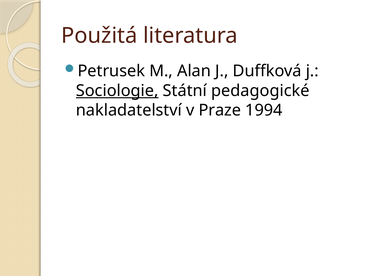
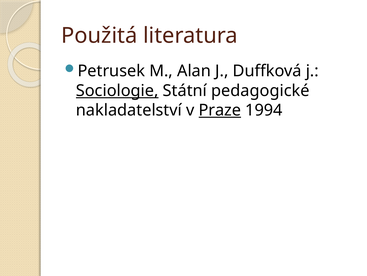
Praze underline: none -> present
